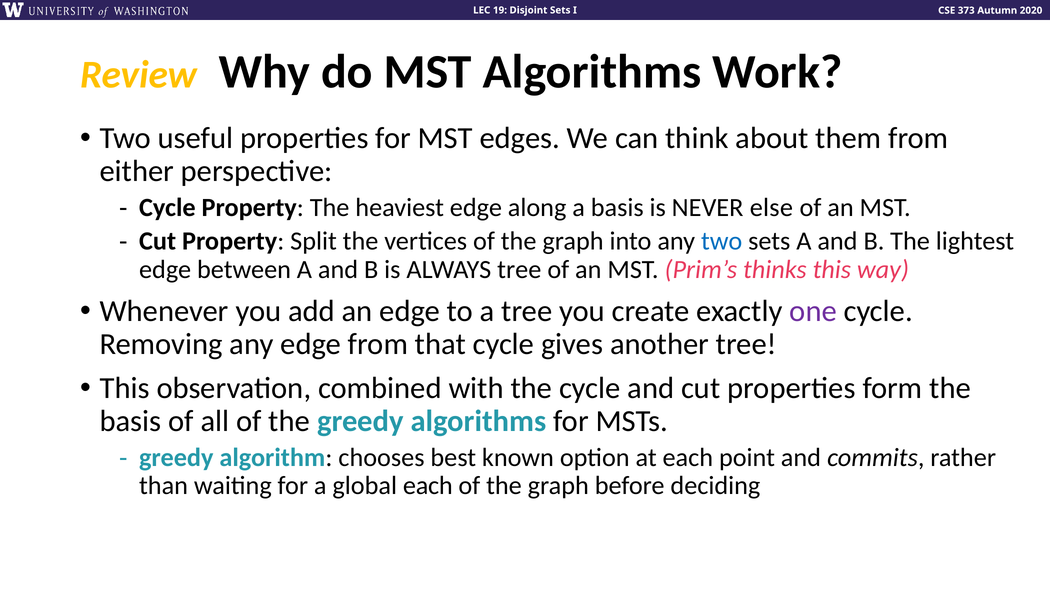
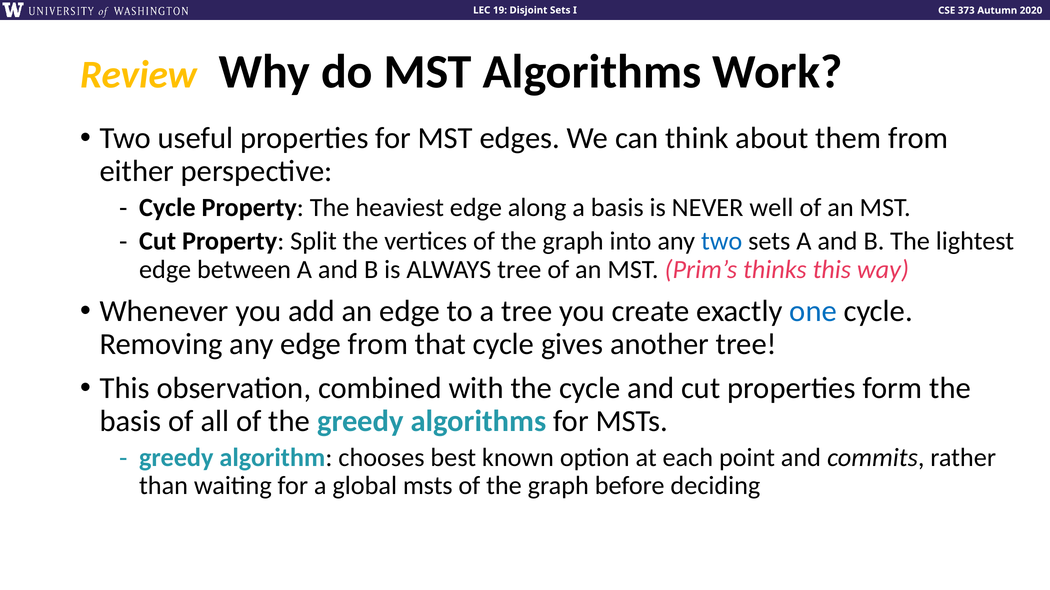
else: else -> well
one colour: purple -> blue
global each: each -> msts
